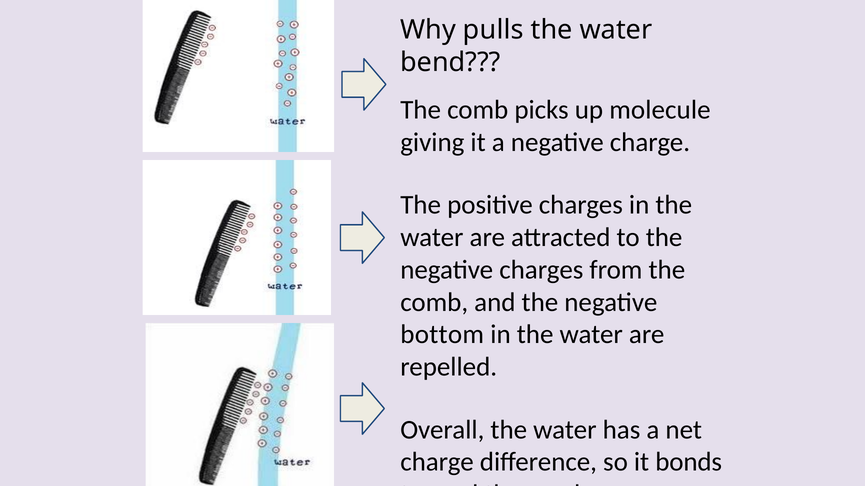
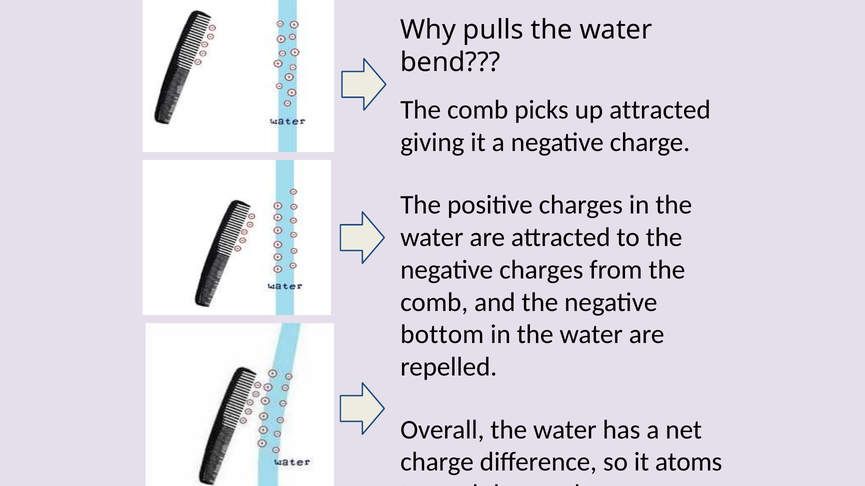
up molecule: molecule -> attracted
bonds: bonds -> atoms
